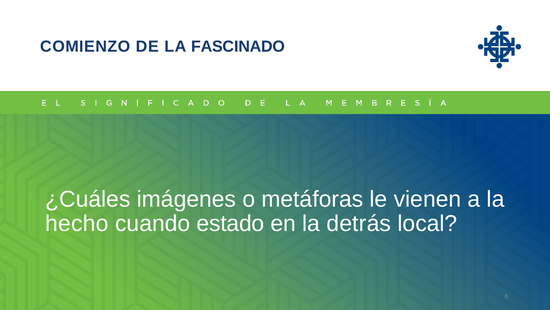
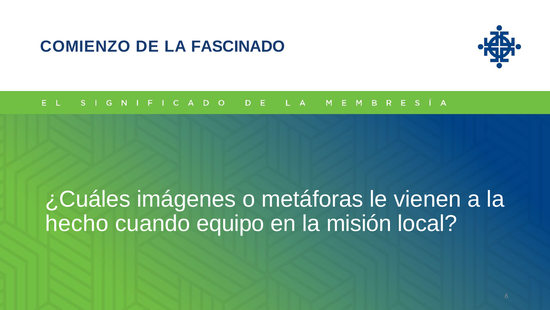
estado: estado -> equipo
detrás: detrás -> misión
